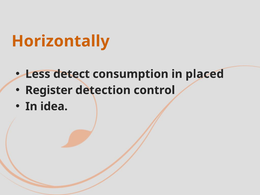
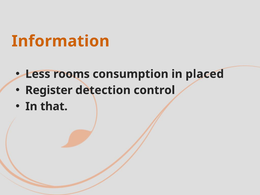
Horizontally: Horizontally -> Information
detect: detect -> rooms
idea: idea -> that
